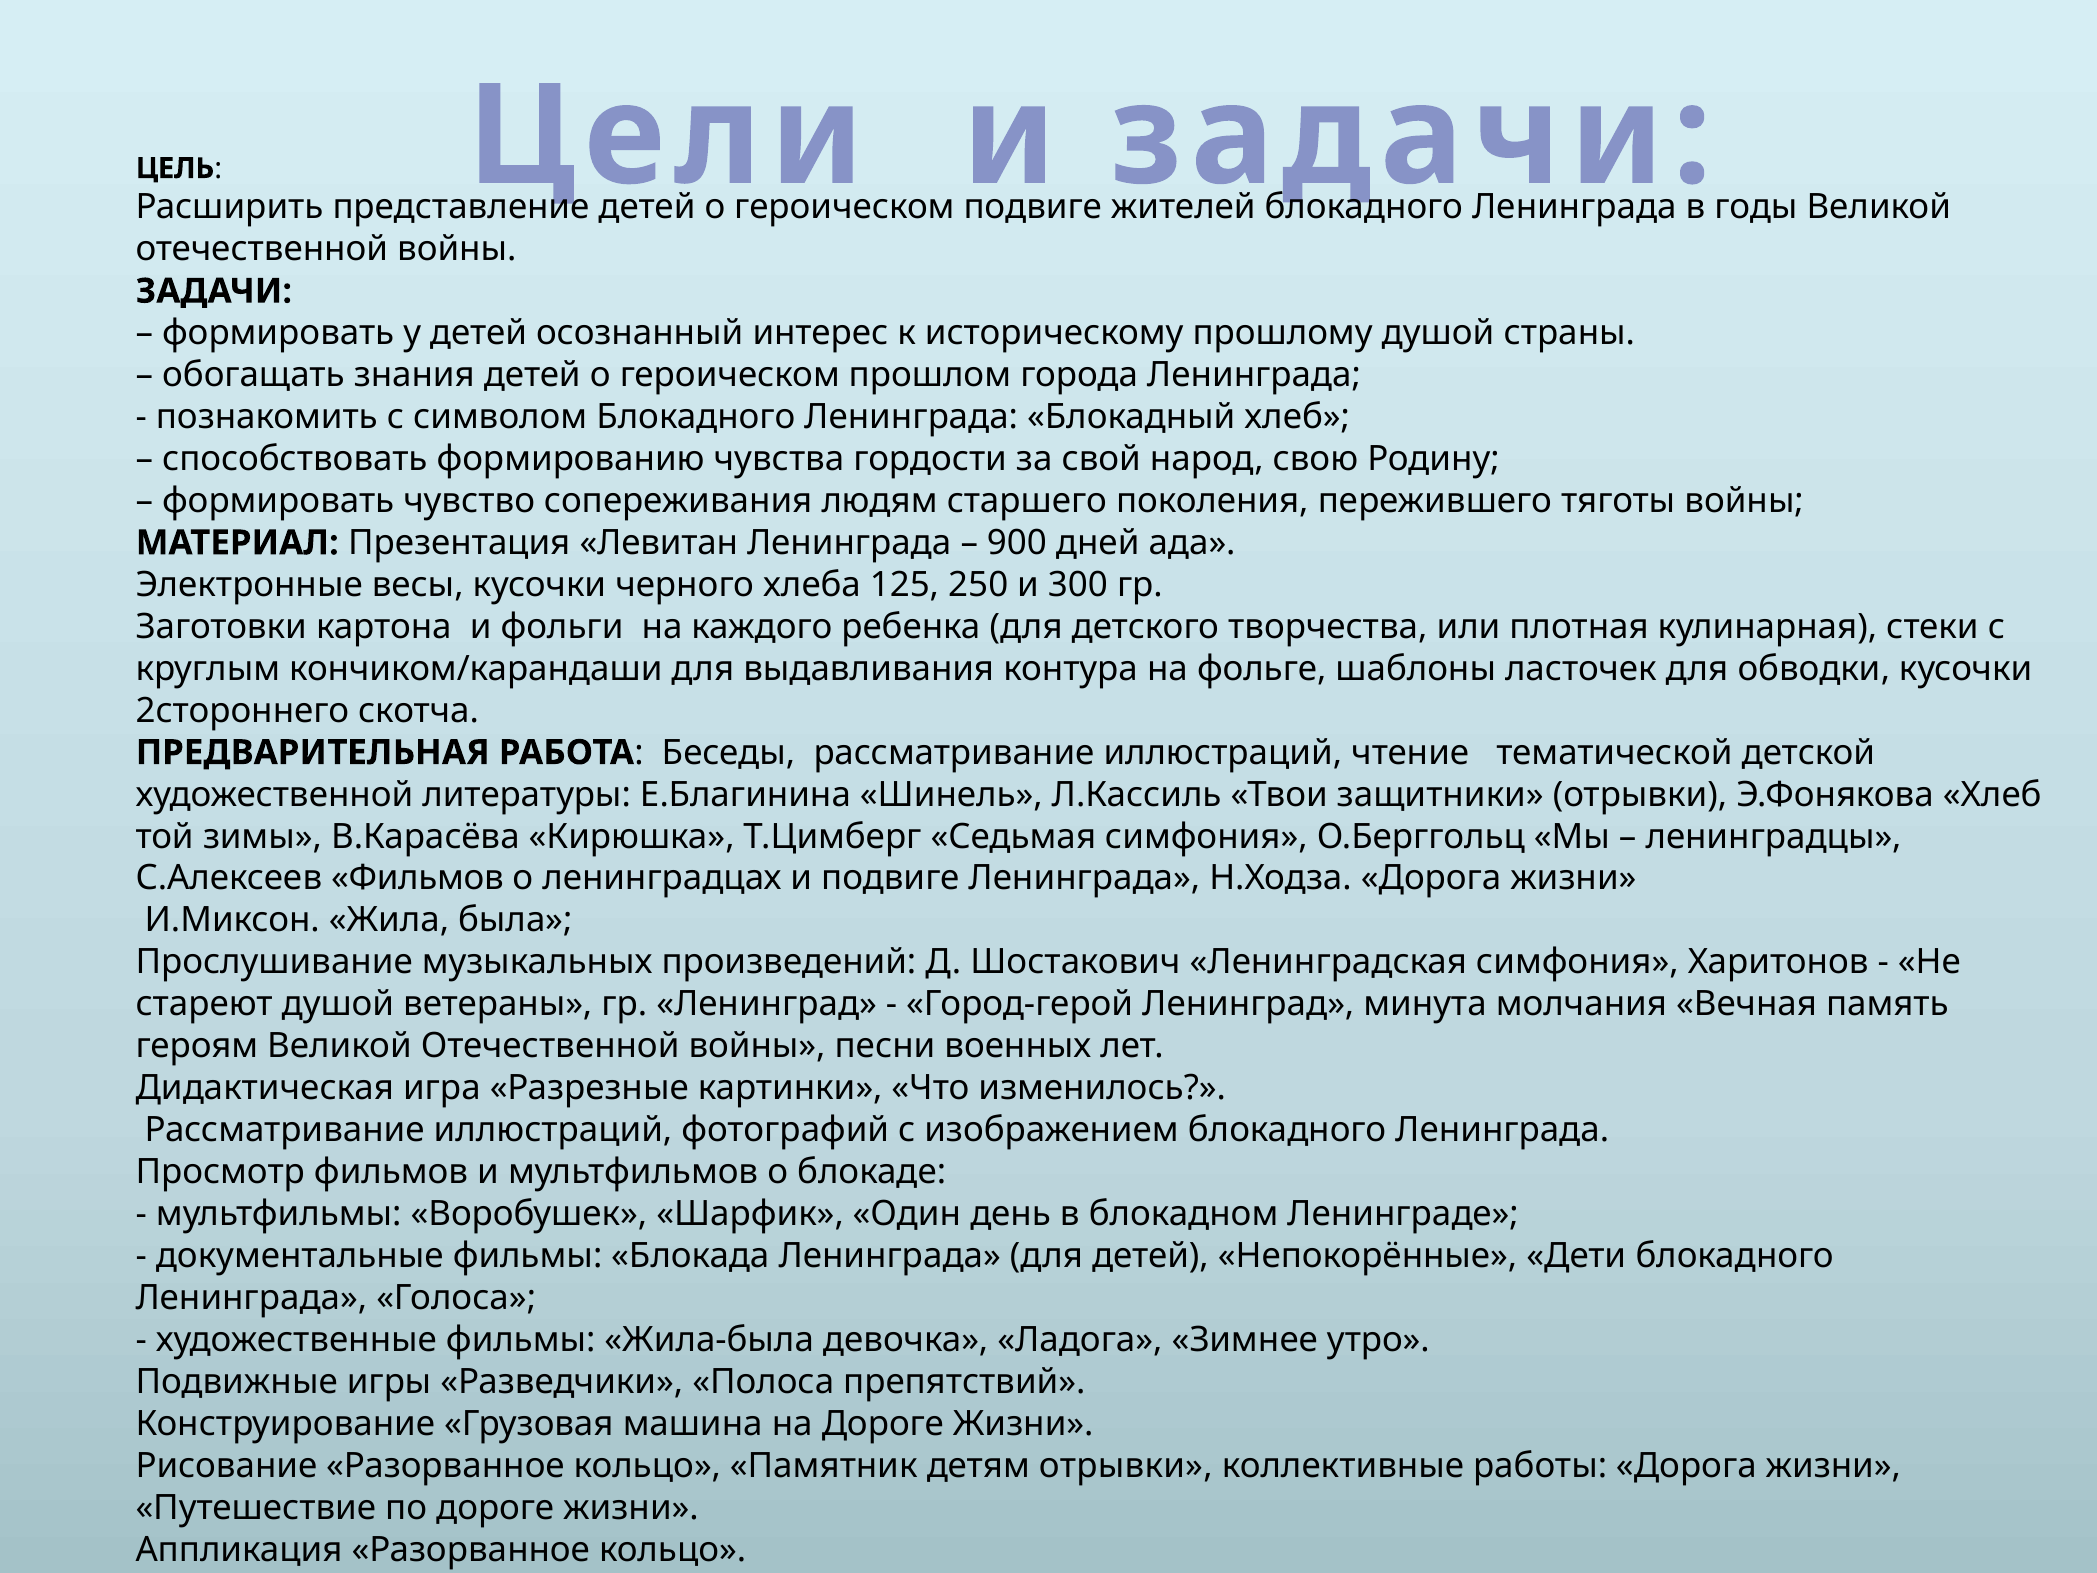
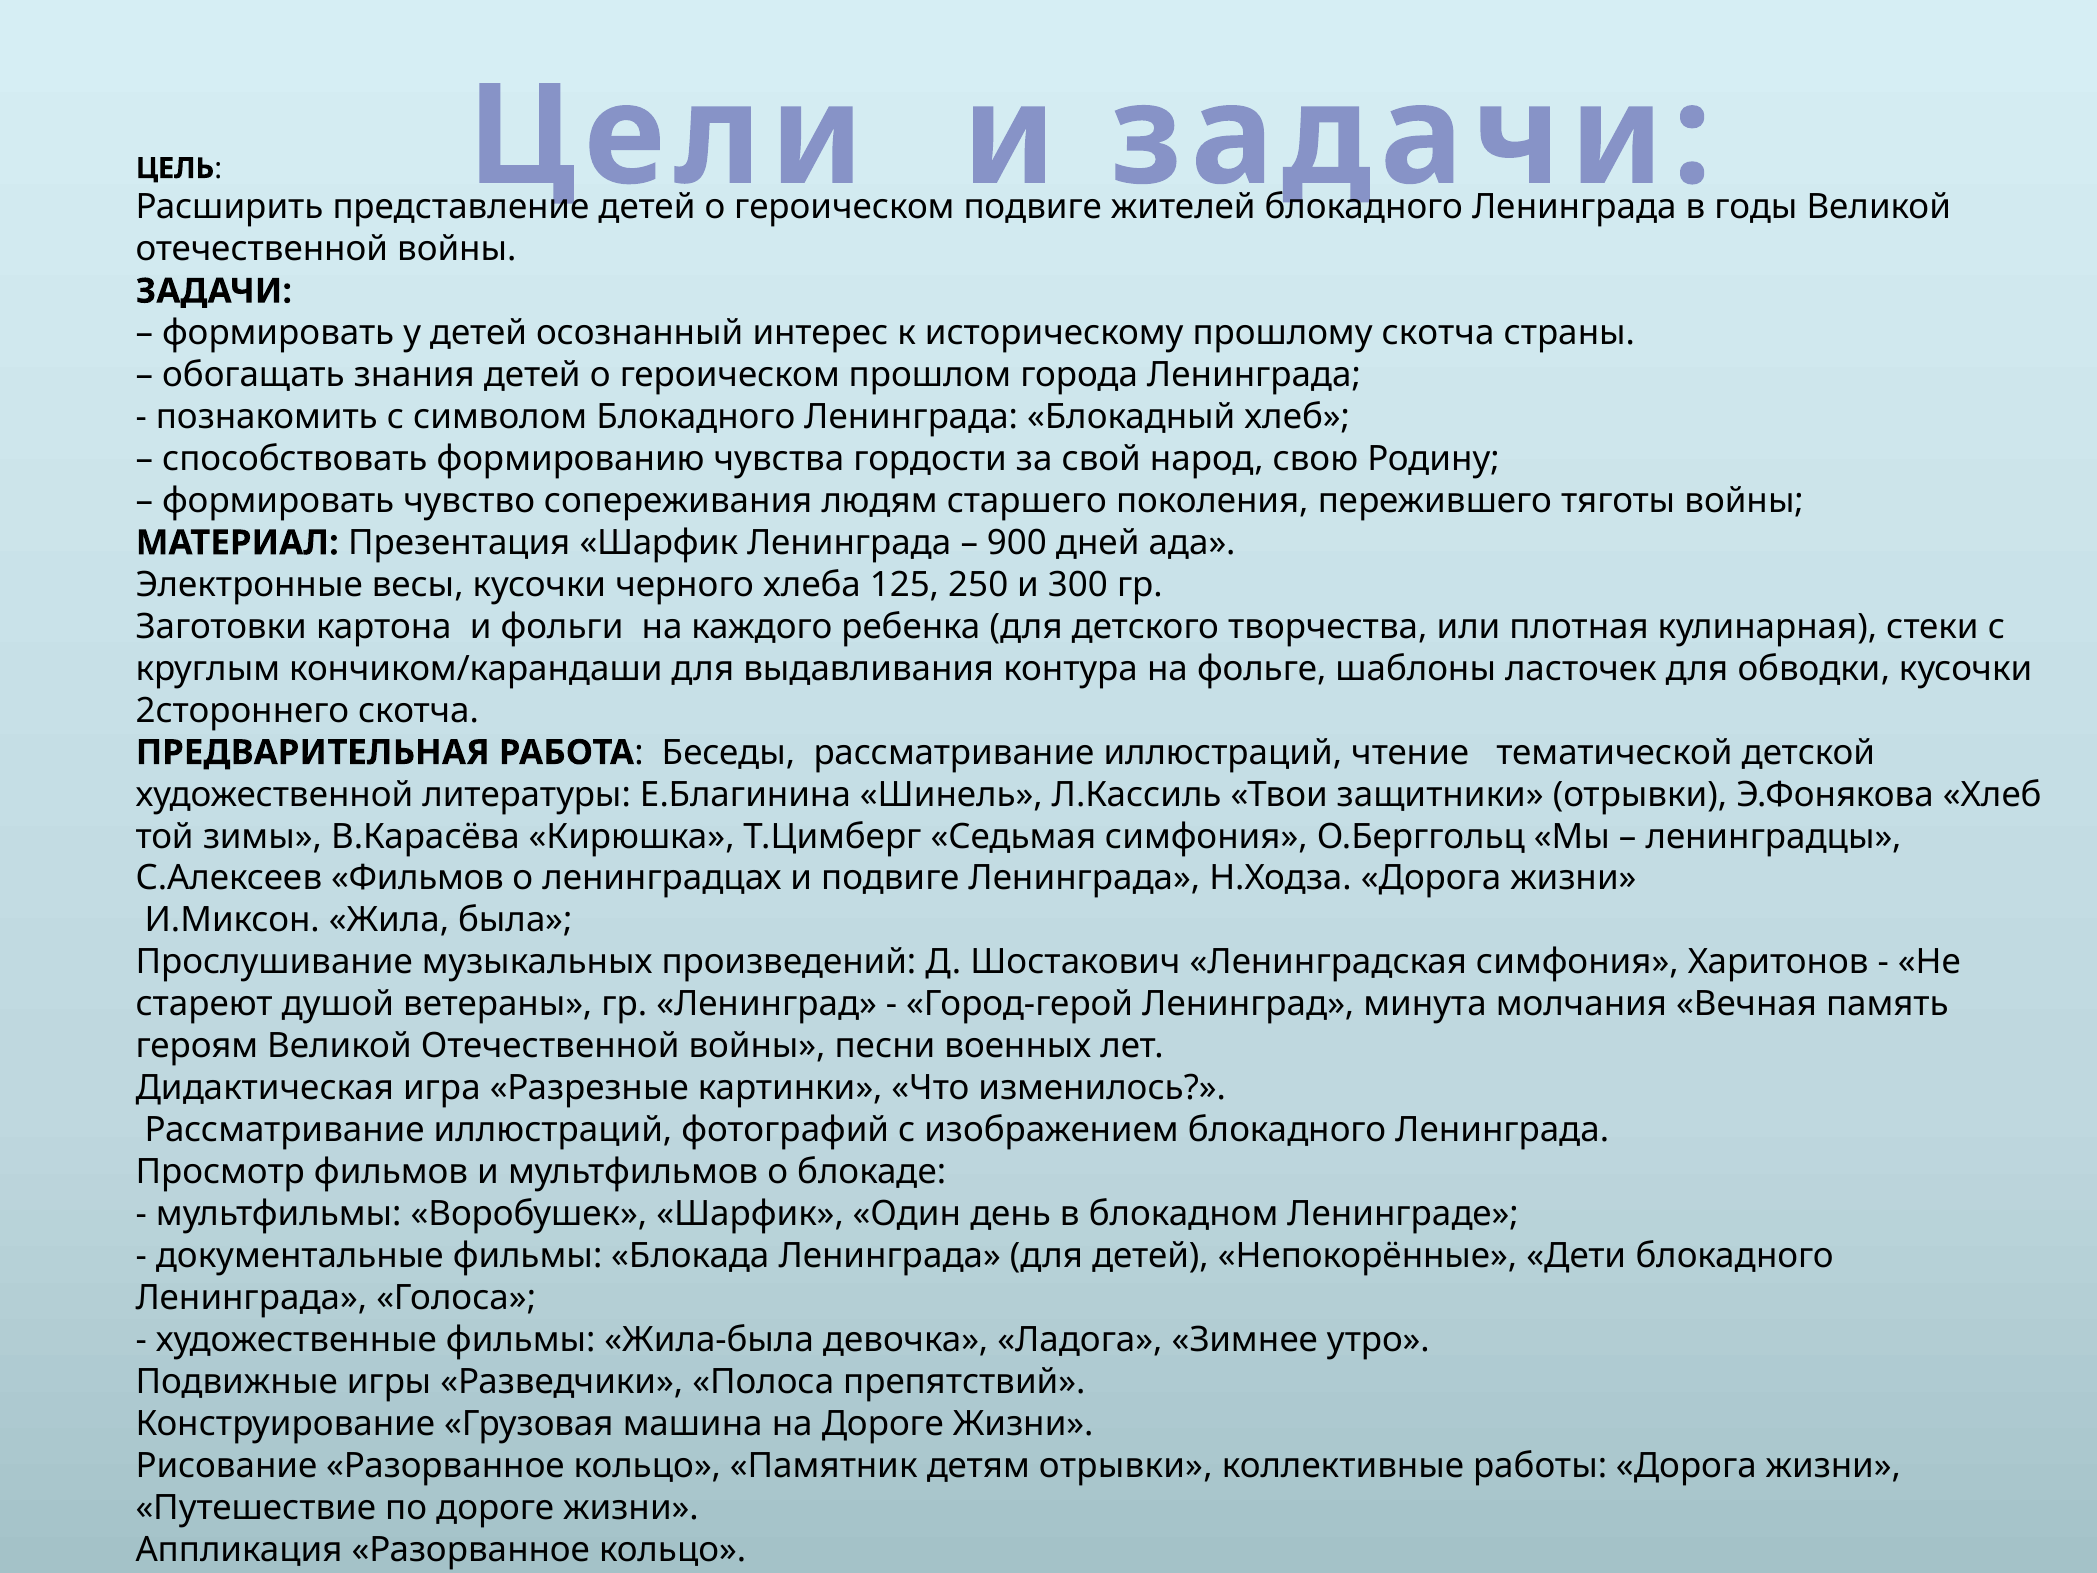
прошлому душой: душой -> скотча
Презентация Левитан: Левитан -> Шарфик
